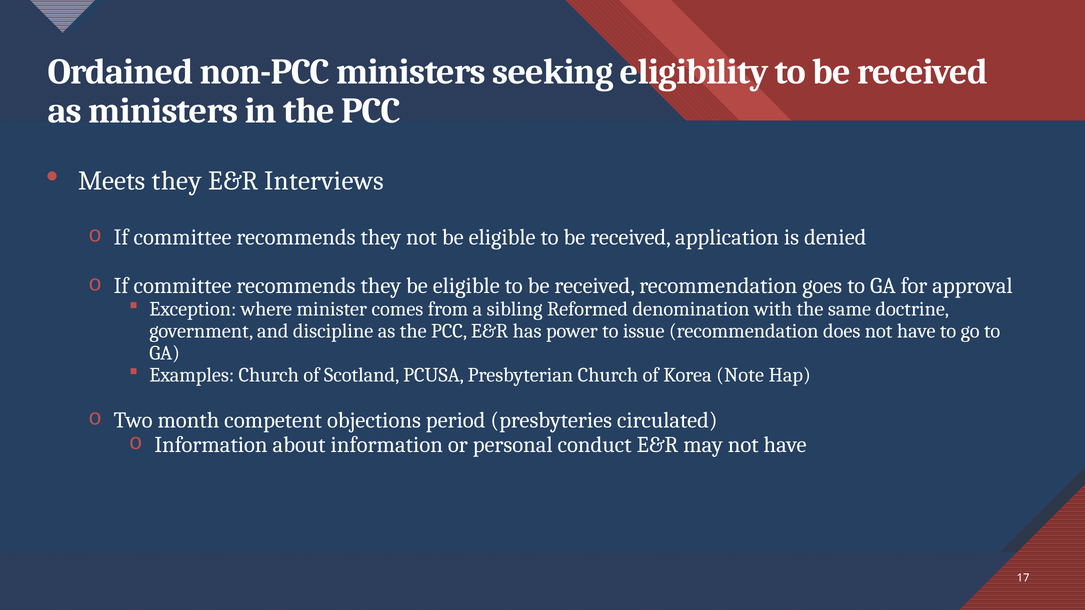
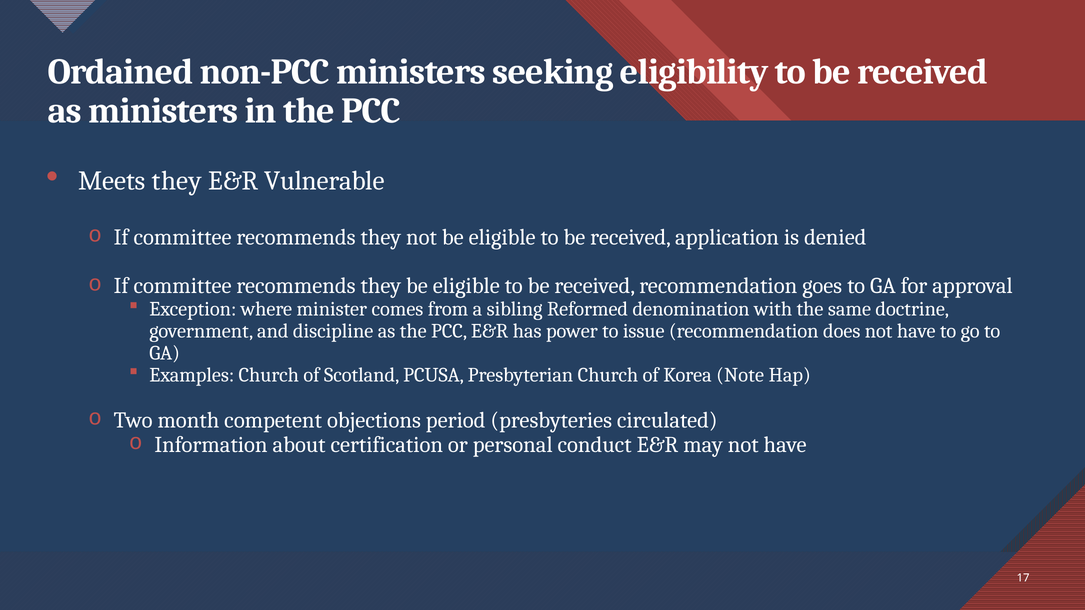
Interviews: Interviews -> Vulnerable
about information: information -> certification
